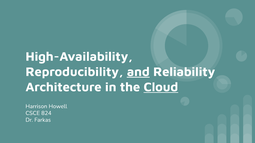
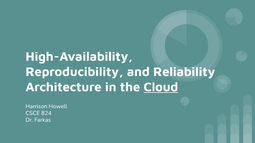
and underline: present -> none
